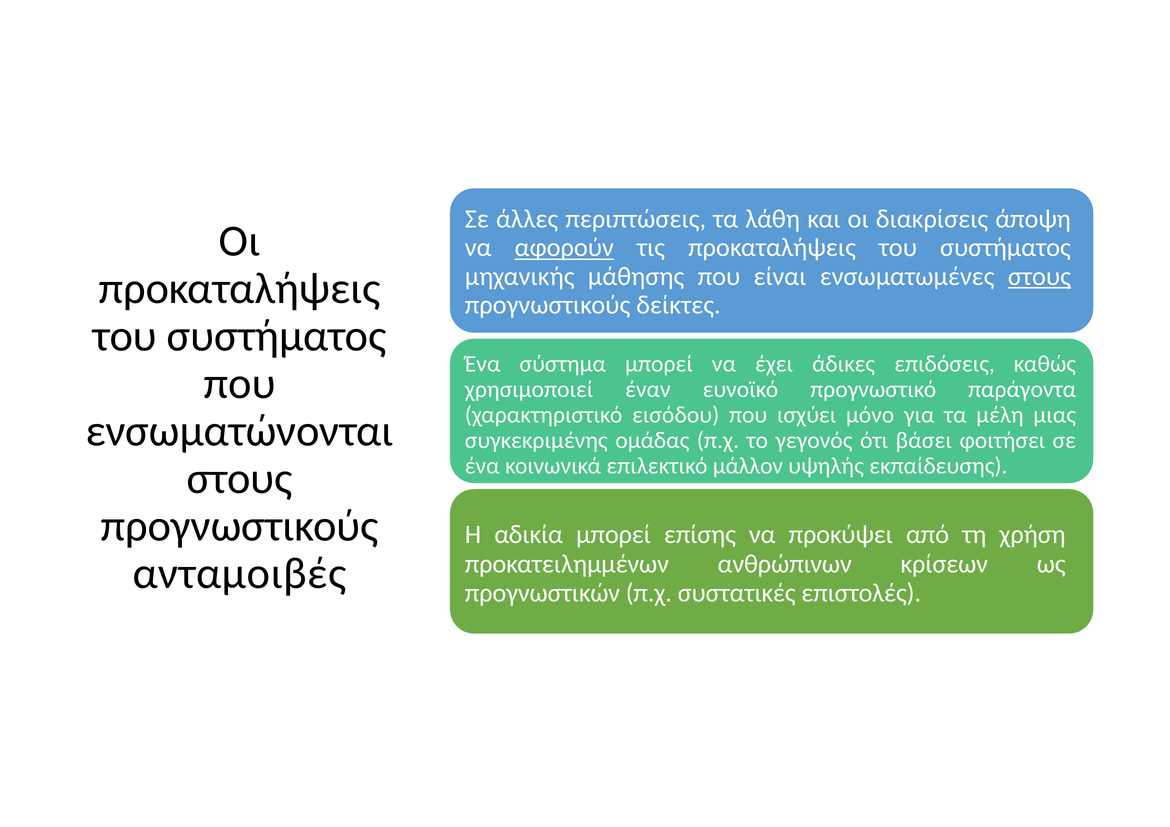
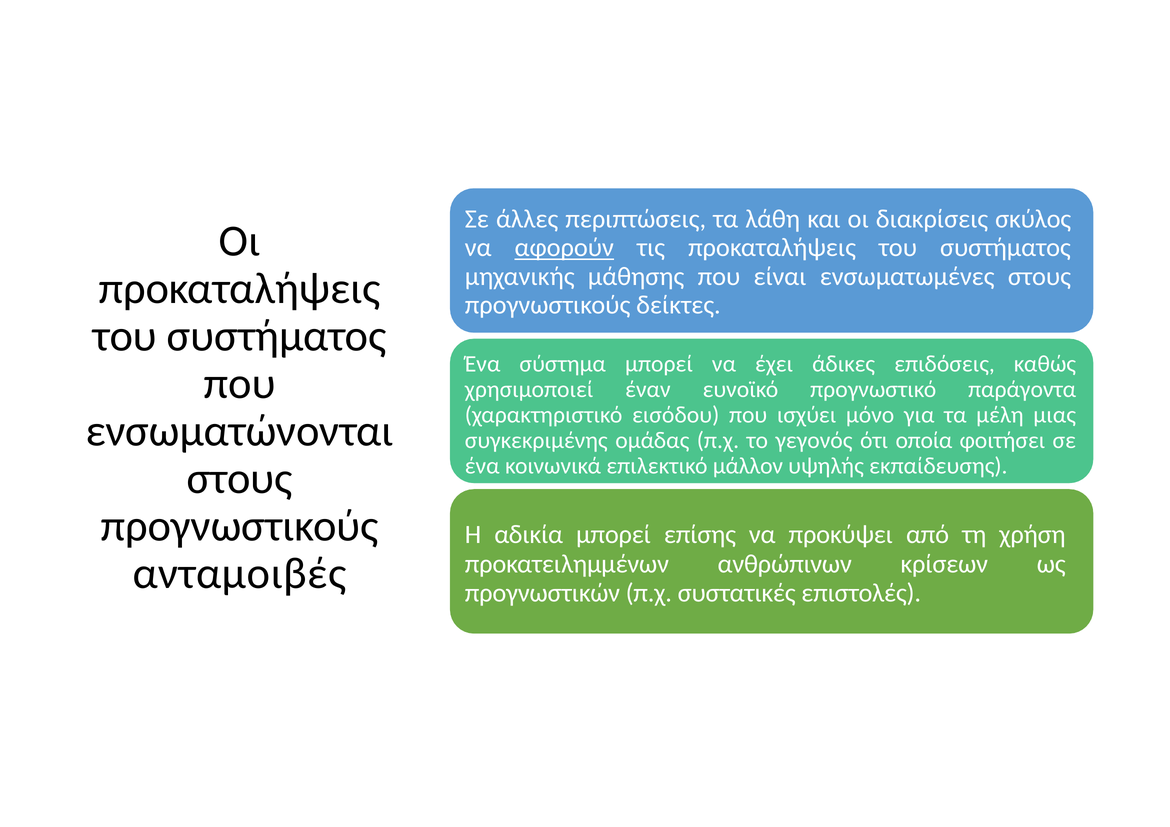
άποψη: άποψη -> σκύλος
στους at (1039, 276) underline: present -> none
βάσει: βάσει -> οποία
